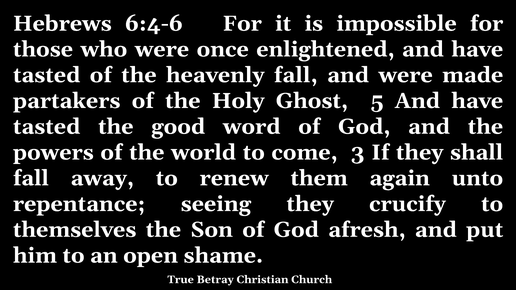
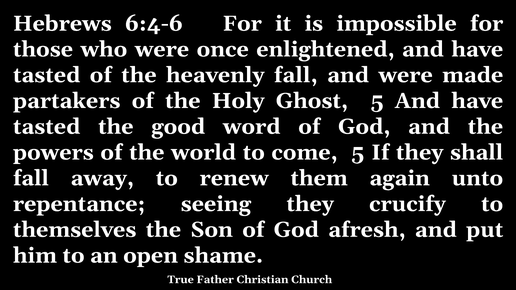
come 3: 3 -> 5
Betray: Betray -> Father
